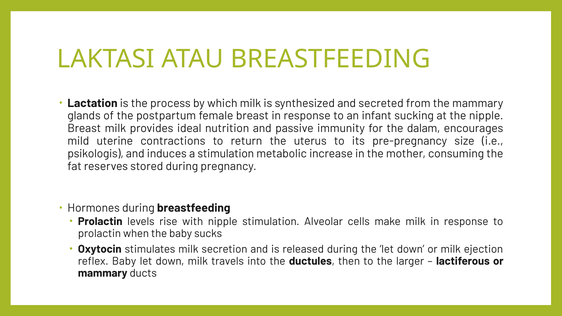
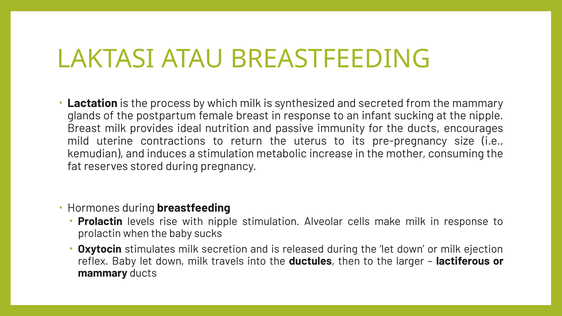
the dalam: dalam -> ducts
psikologis: psikologis -> kemudian
